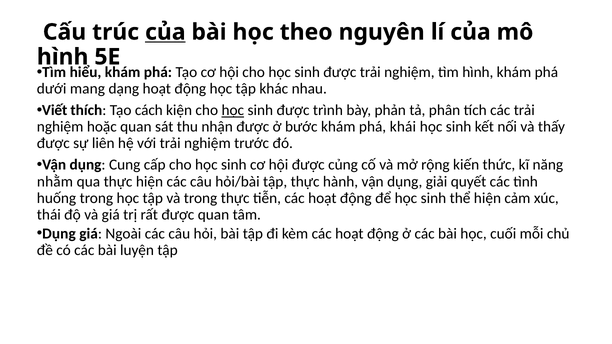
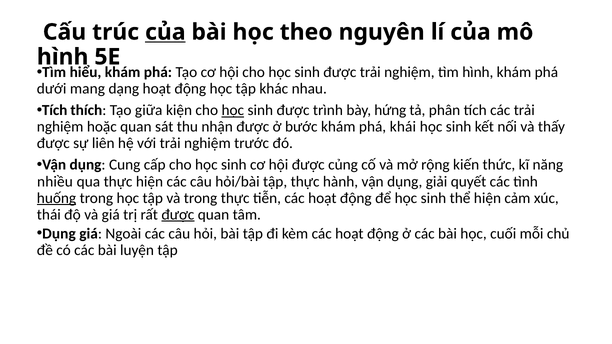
Viết at (55, 110): Viết -> Tích
cách: cách -> giữa
phản: phản -> hứng
nhằm: nhằm -> nhiều
huống underline: none -> present
được at (178, 215) underline: none -> present
